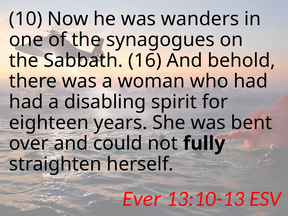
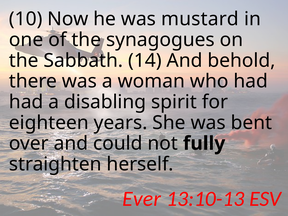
wanders: wanders -> mustard
16: 16 -> 14
